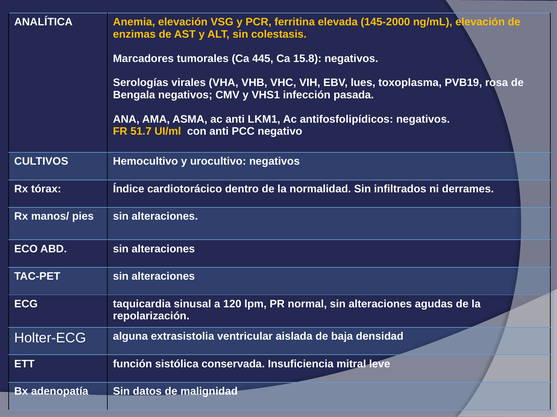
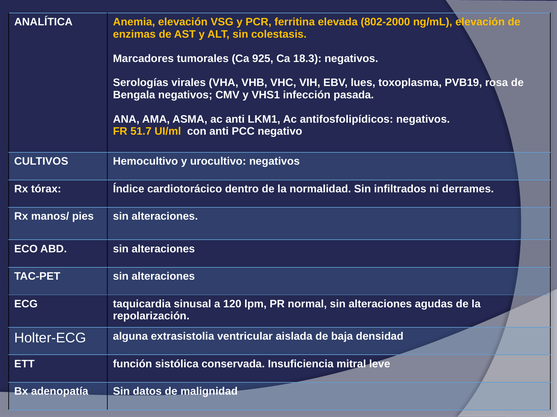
145-2000: 145-2000 -> 802-2000
445: 445 -> 925
15.8: 15.8 -> 18.3
